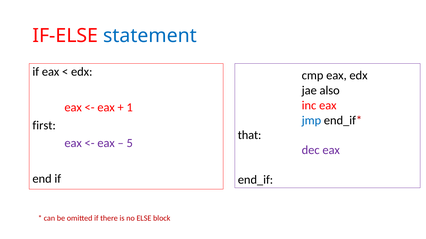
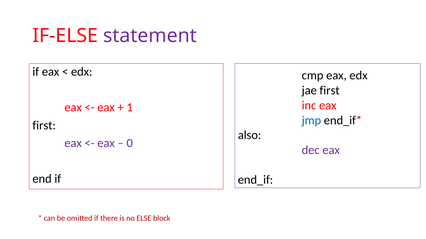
statement colour: blue -> purple
jae also: also -> first
that: that -> also
5: 5 -> 0
